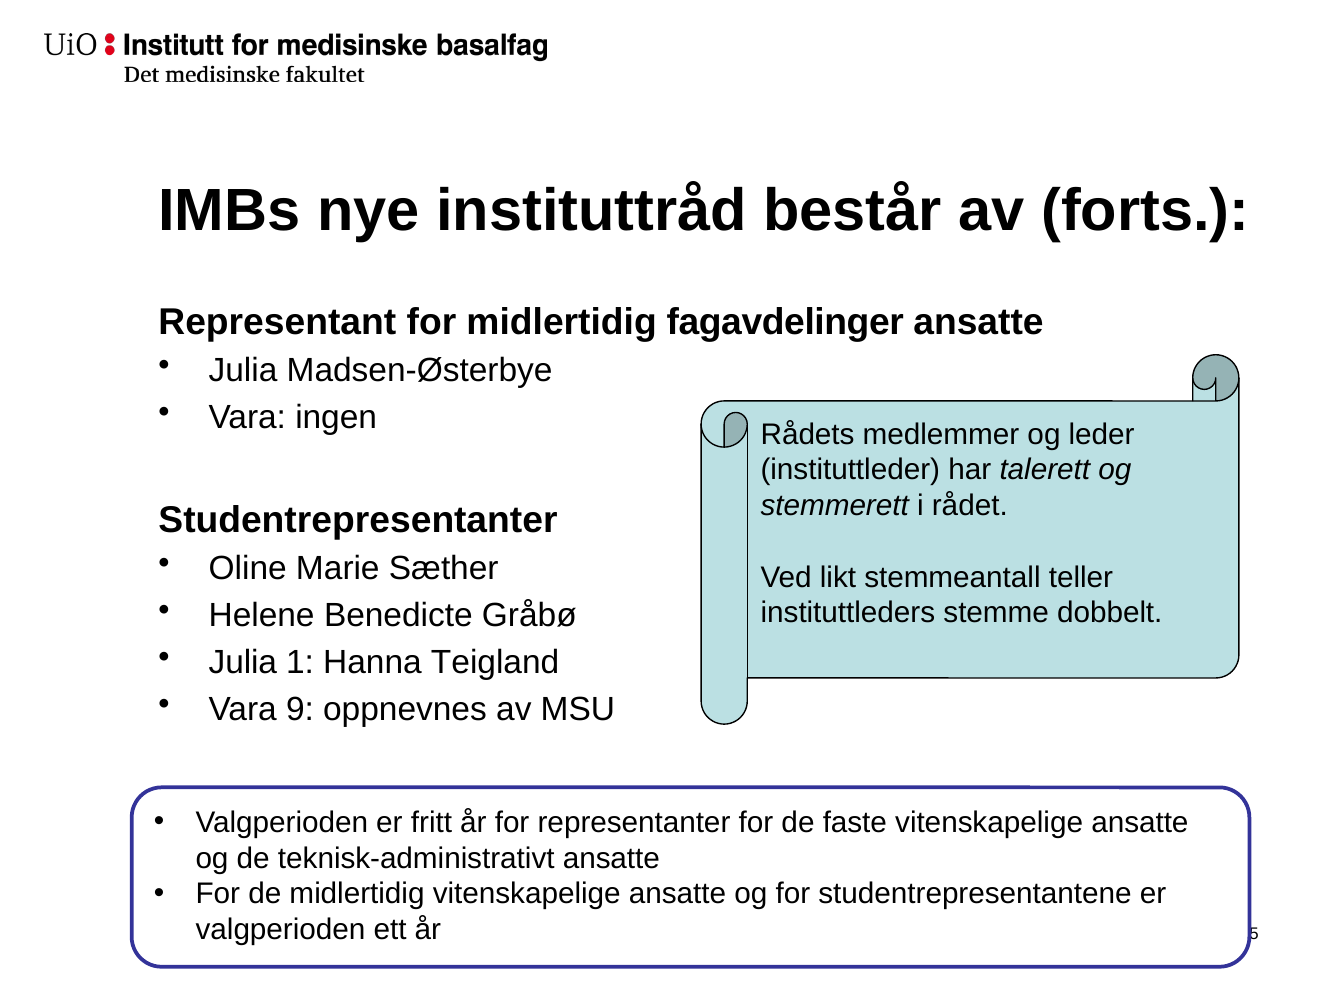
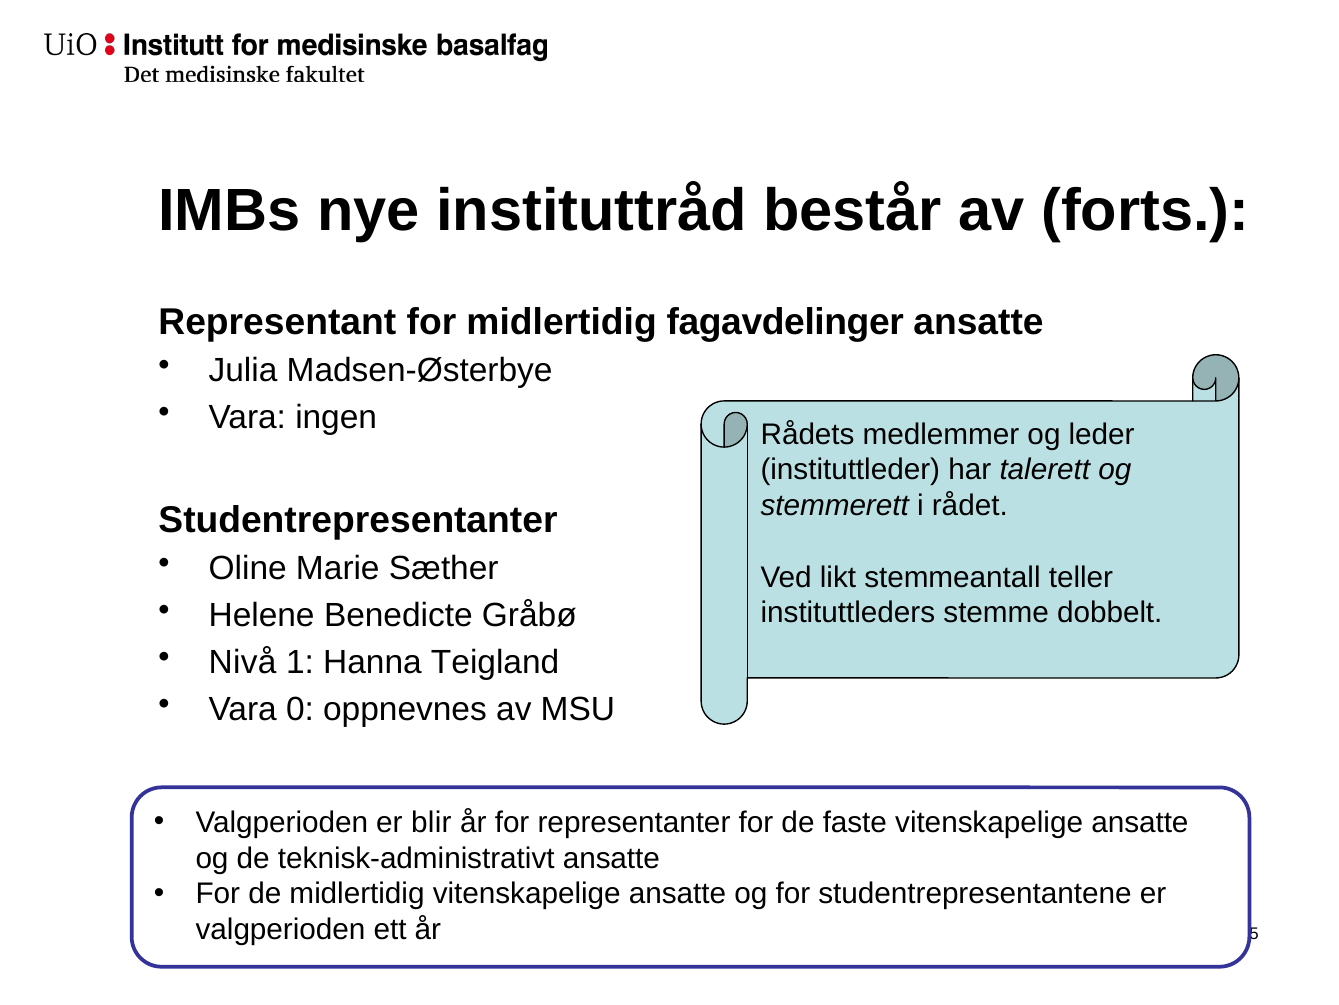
Julia at (243, 662): Julia -> Nivå
9: 9 -> 0
fritt: fritt -> blir
